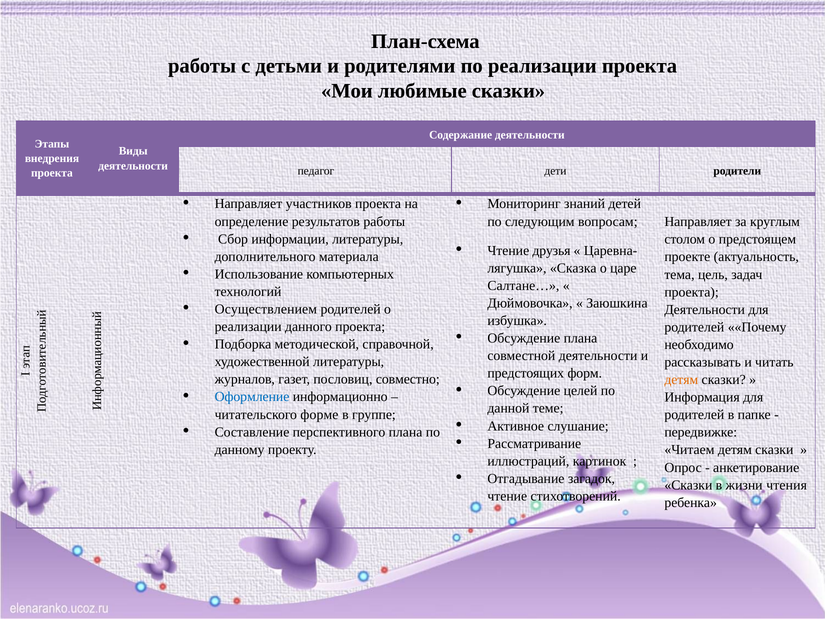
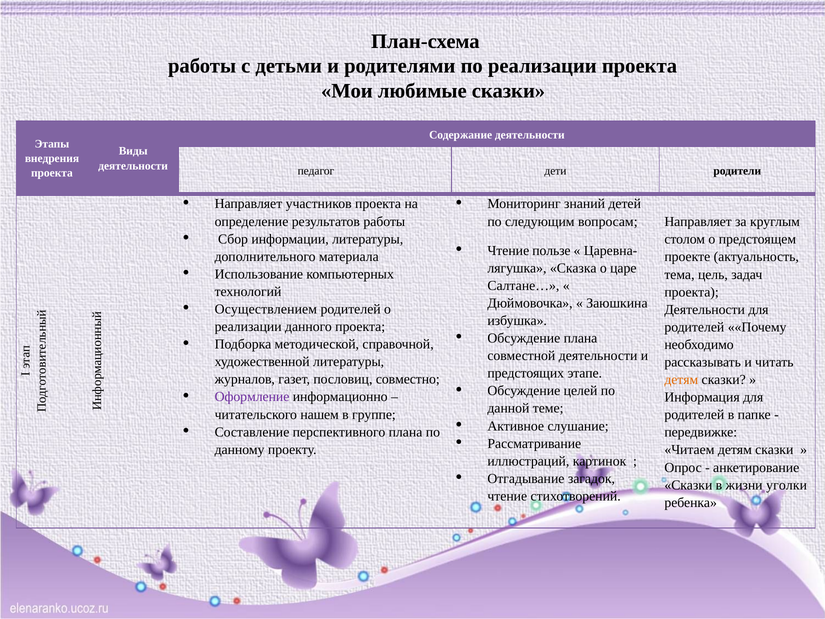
друзья: друзья -> пользе
форм: форм -> этапе
Оформление colour: blue -> purple
форме: форме -> нашем
чтения: чтения -> уголки
